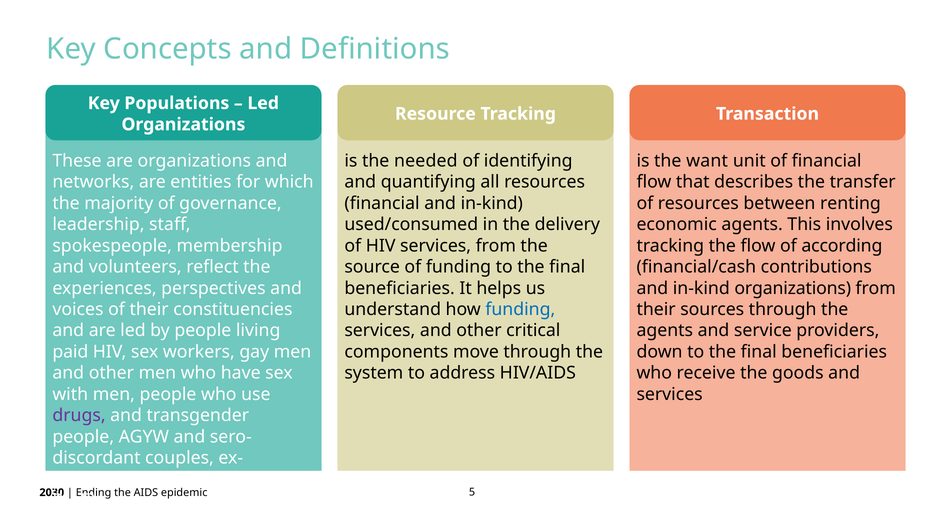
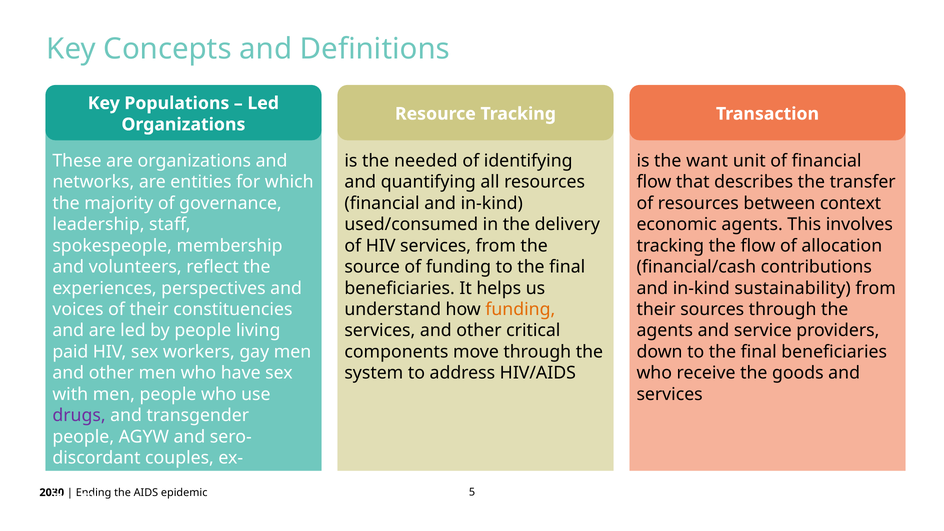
renting: renting -> context
according: according -> allocation
in-kind organizations: organizations -> sustainability
funding at (520, 309) colour: blue -> orange
